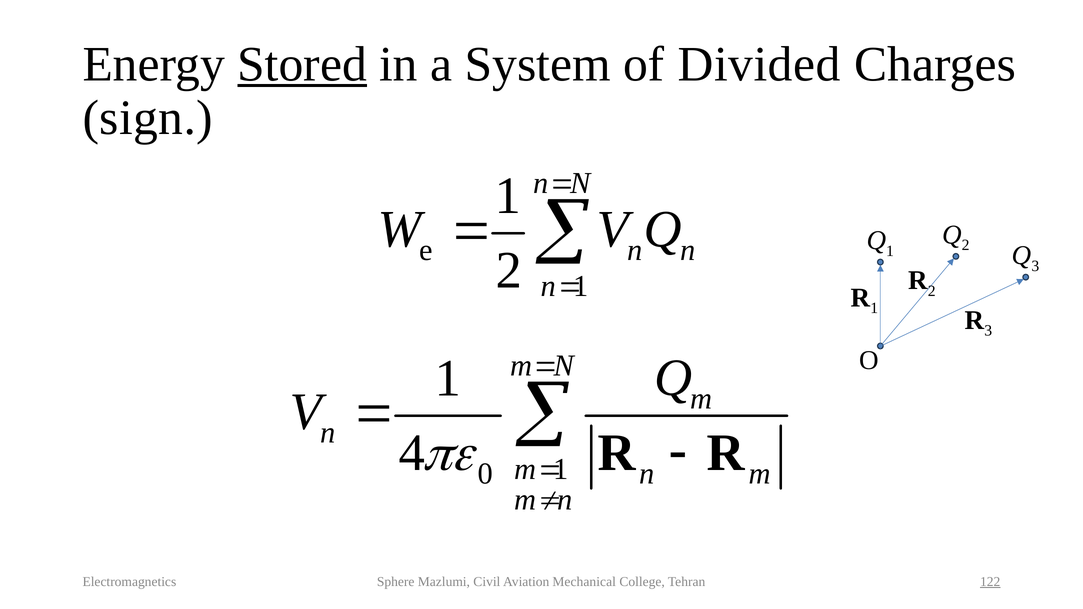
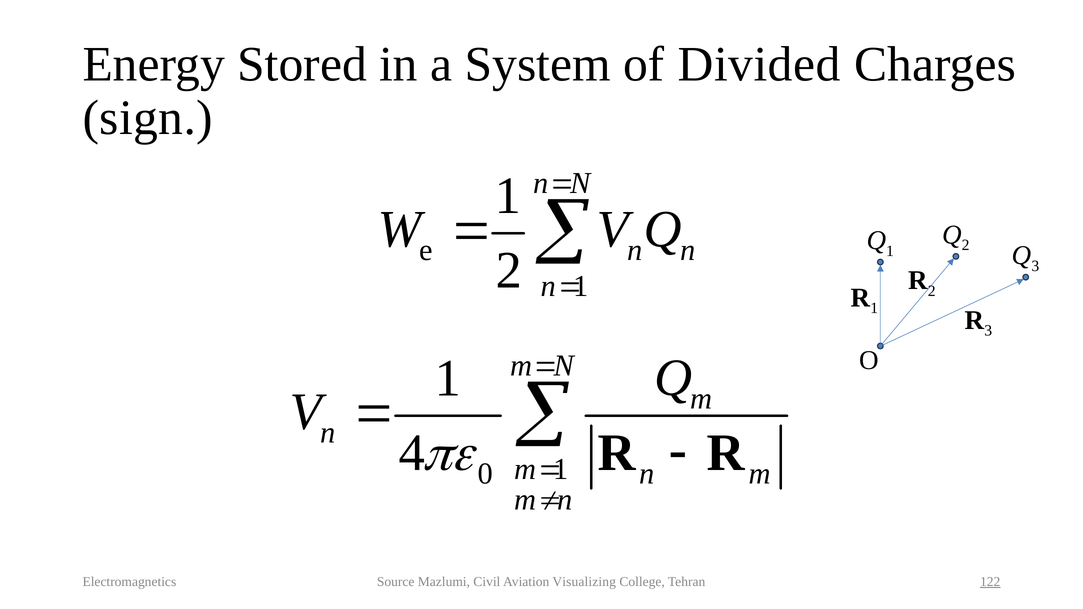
Stored underline: present -> none
Sphere: Sphere -> Source
Mechanical: Mechanical -> Visualizing
